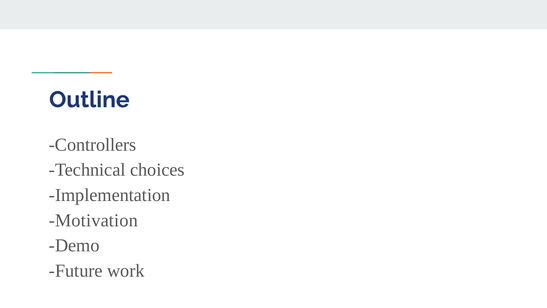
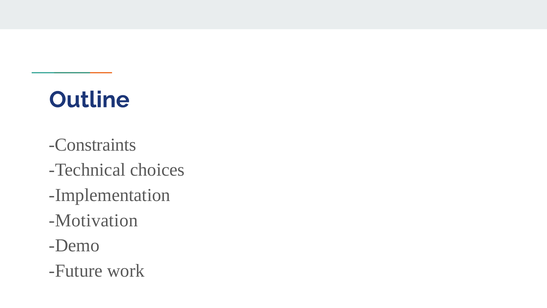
Controllers: Controllers -> Constraints
